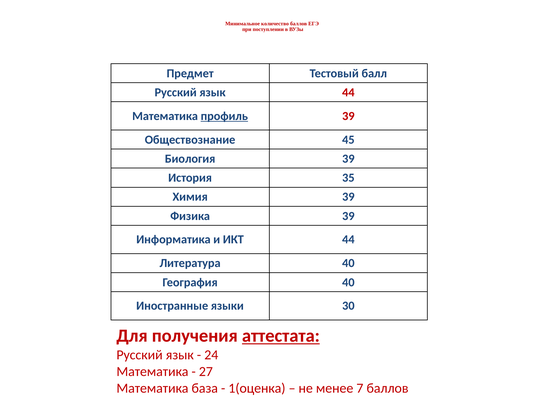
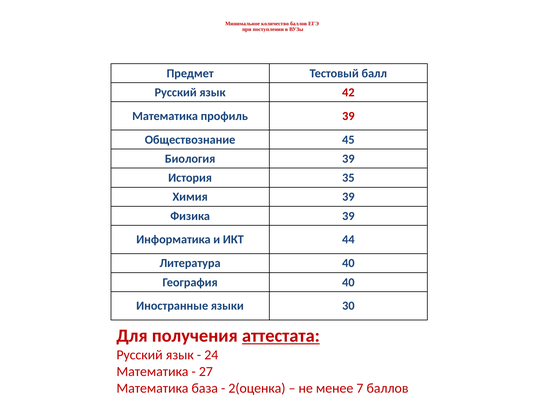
язык 44: 44 -> 42
профиль underline: present -> none
1(оценка: 1(оценка -> 2(оценка
